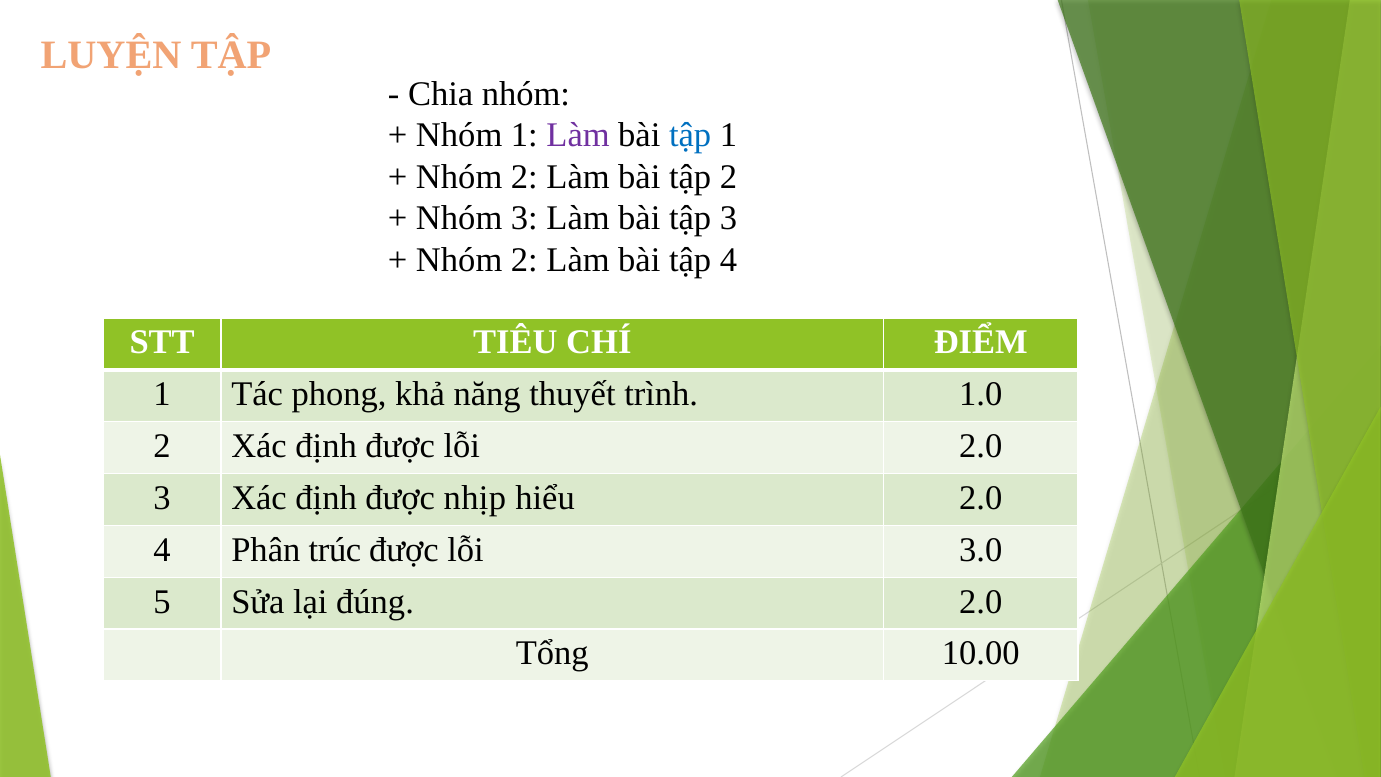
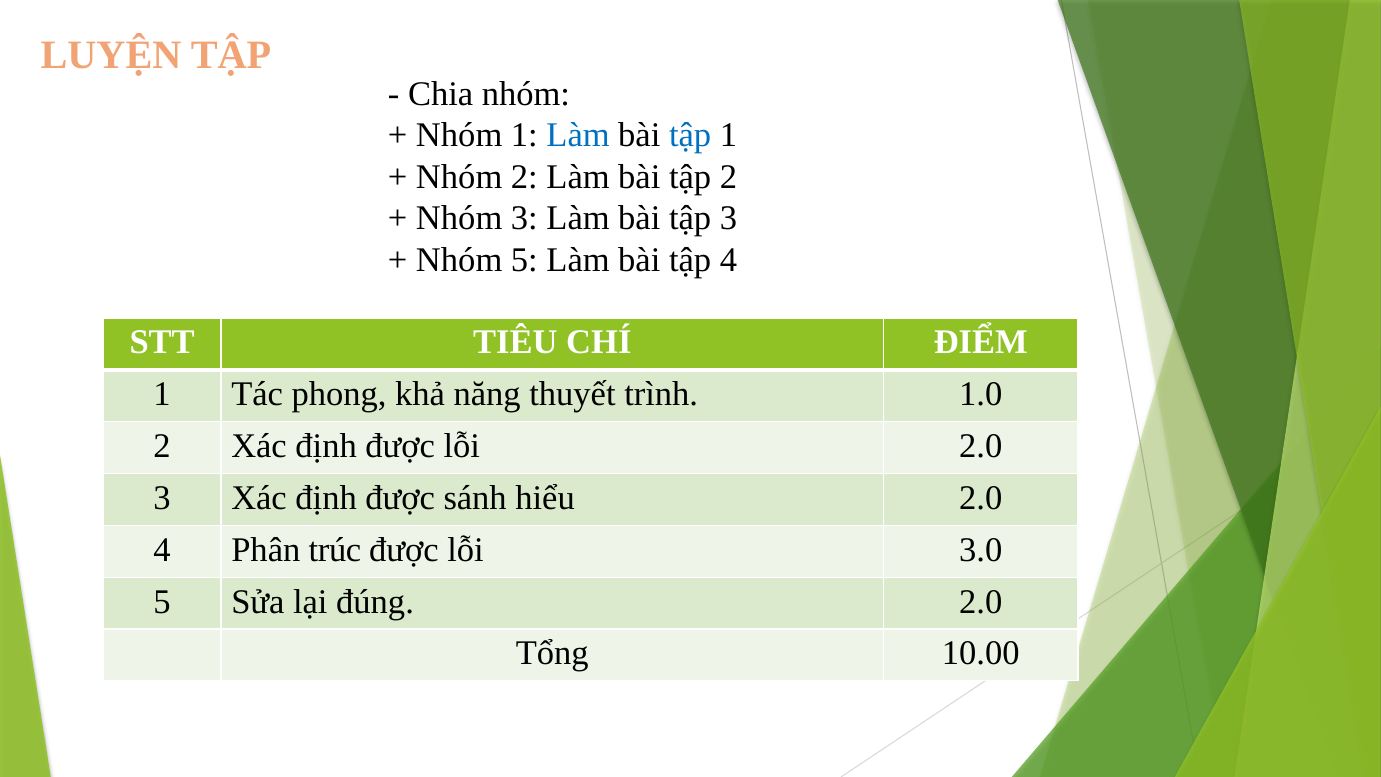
Làm at (578, 135) colour: purple -> blue
2 at (524, 260): 2 -> 5
nhịp: nhịp -> sánh
